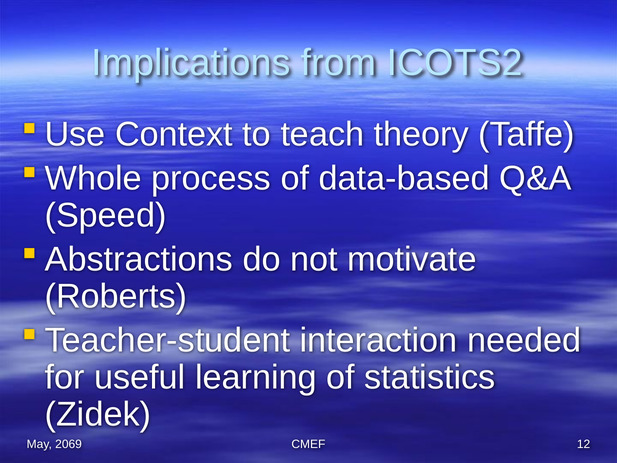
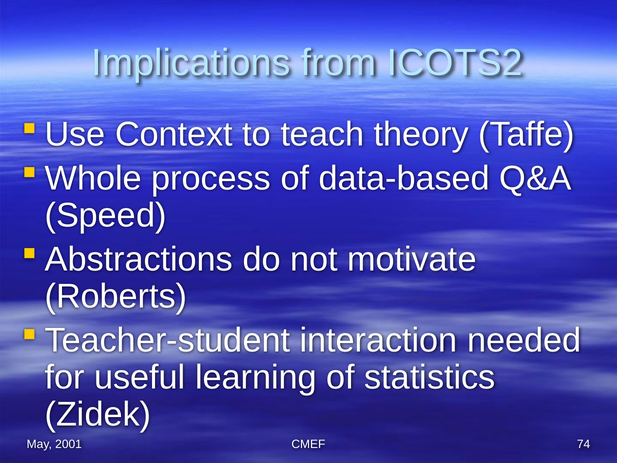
2069: 2069 -> 2001
12: 12 -> 74
